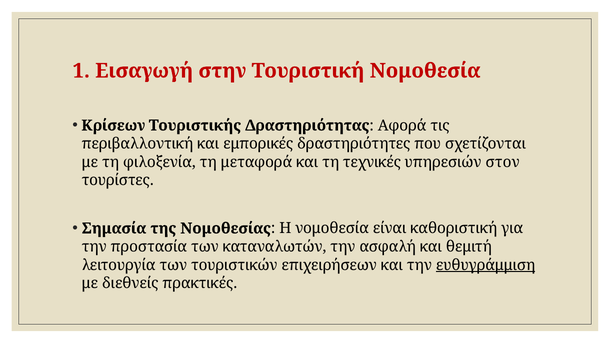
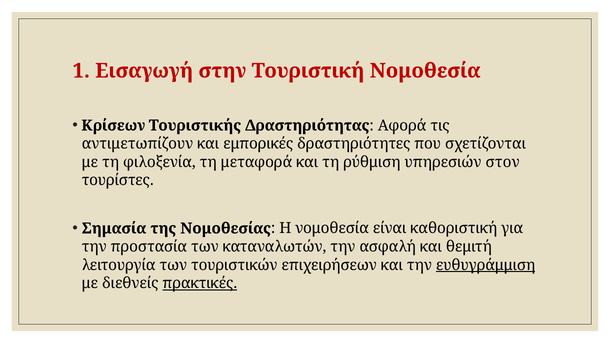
περιβαλλοντική: περιβαλλοντική -> αντιμετωπίζουν
τεχνικές: τεχνικές -> ρύθμιση
πρακτικές underline: none -> present
